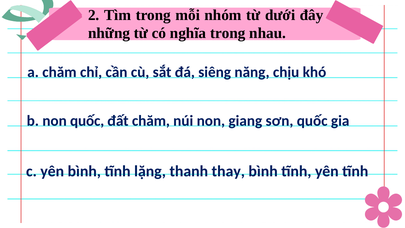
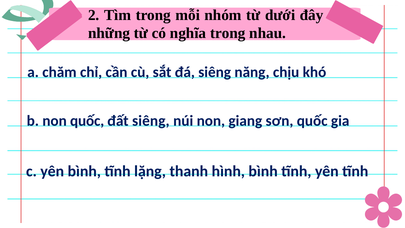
đất chăm: chăm -> siêng
thay: thay -> hình
